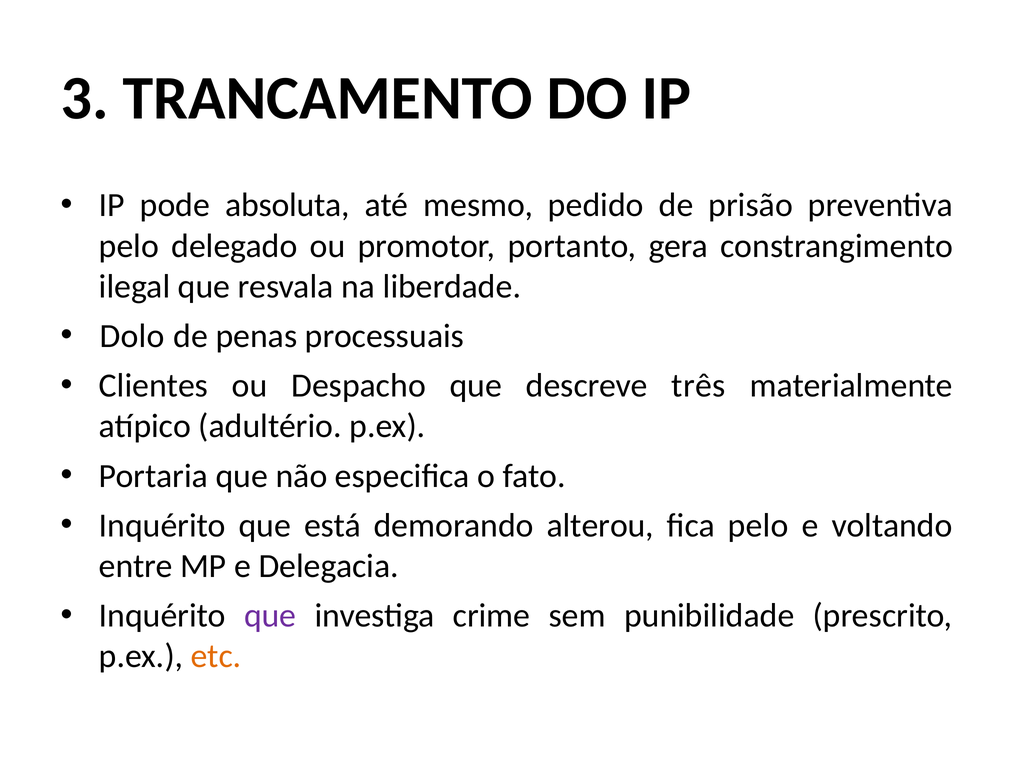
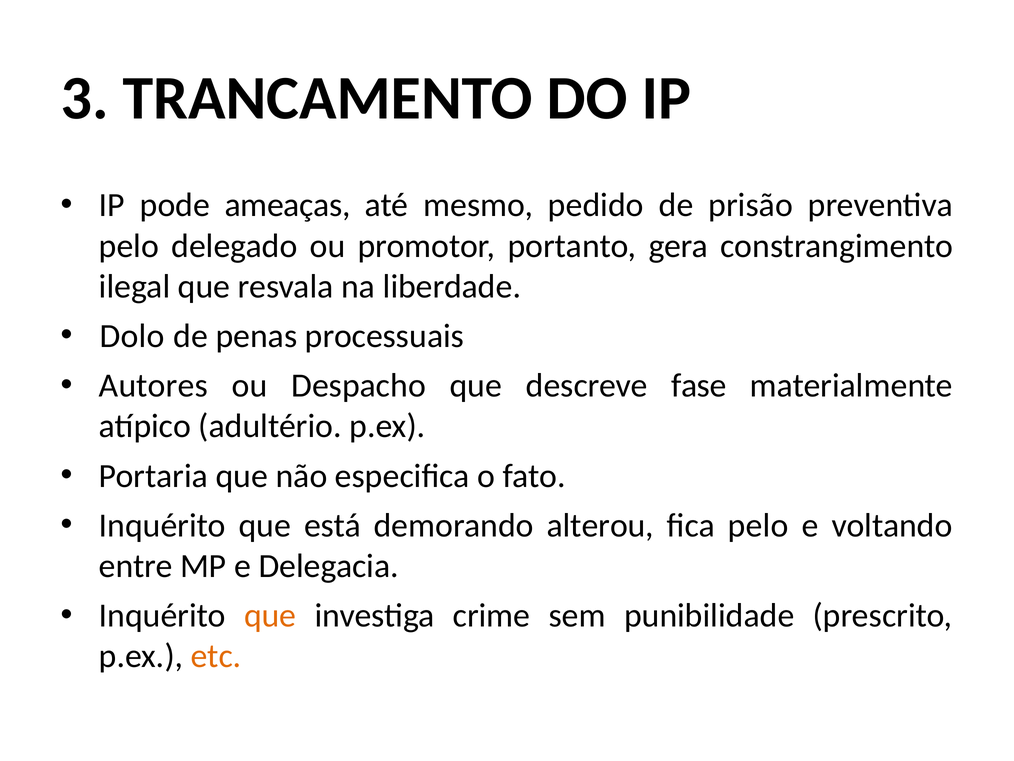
absoluta: absoluta -> ameaças
Clientes: Clientes -> Autores
três: três -> fase
que at (270, 615) colour: purple -> orange
